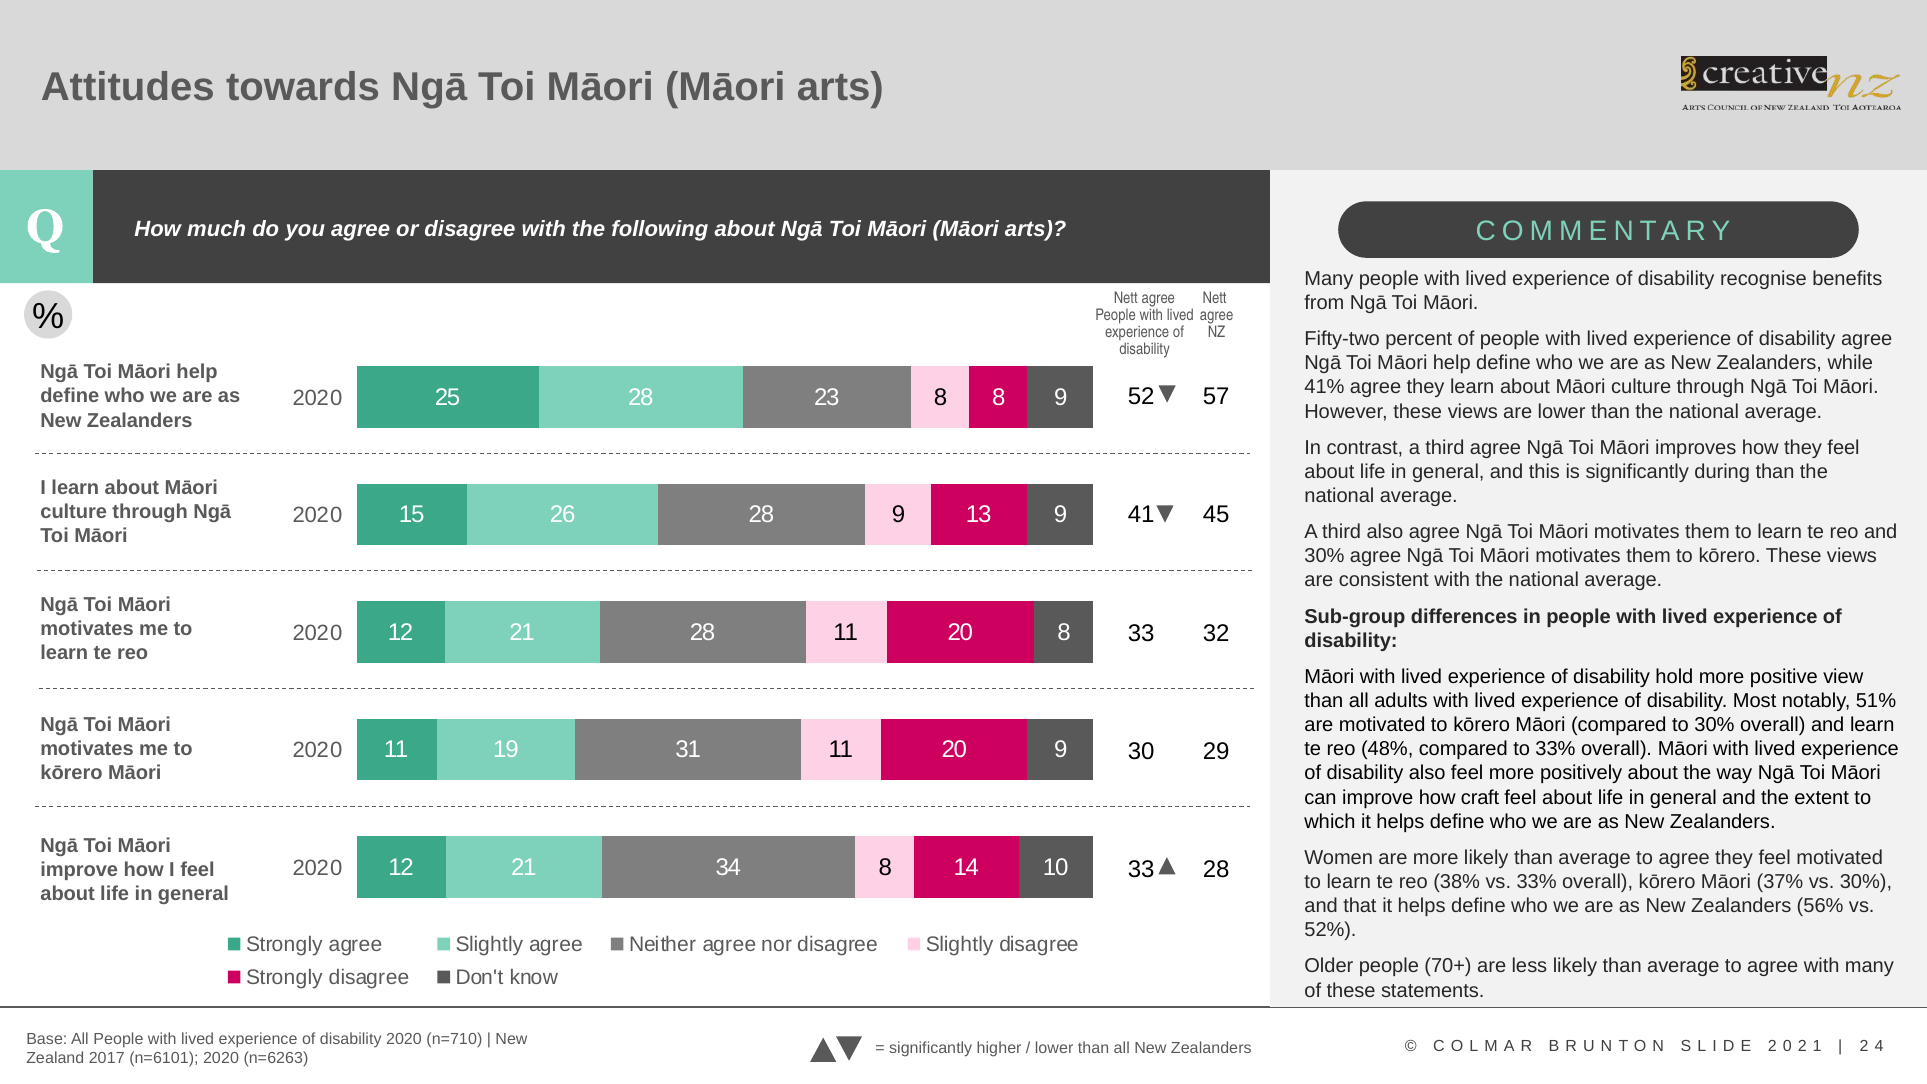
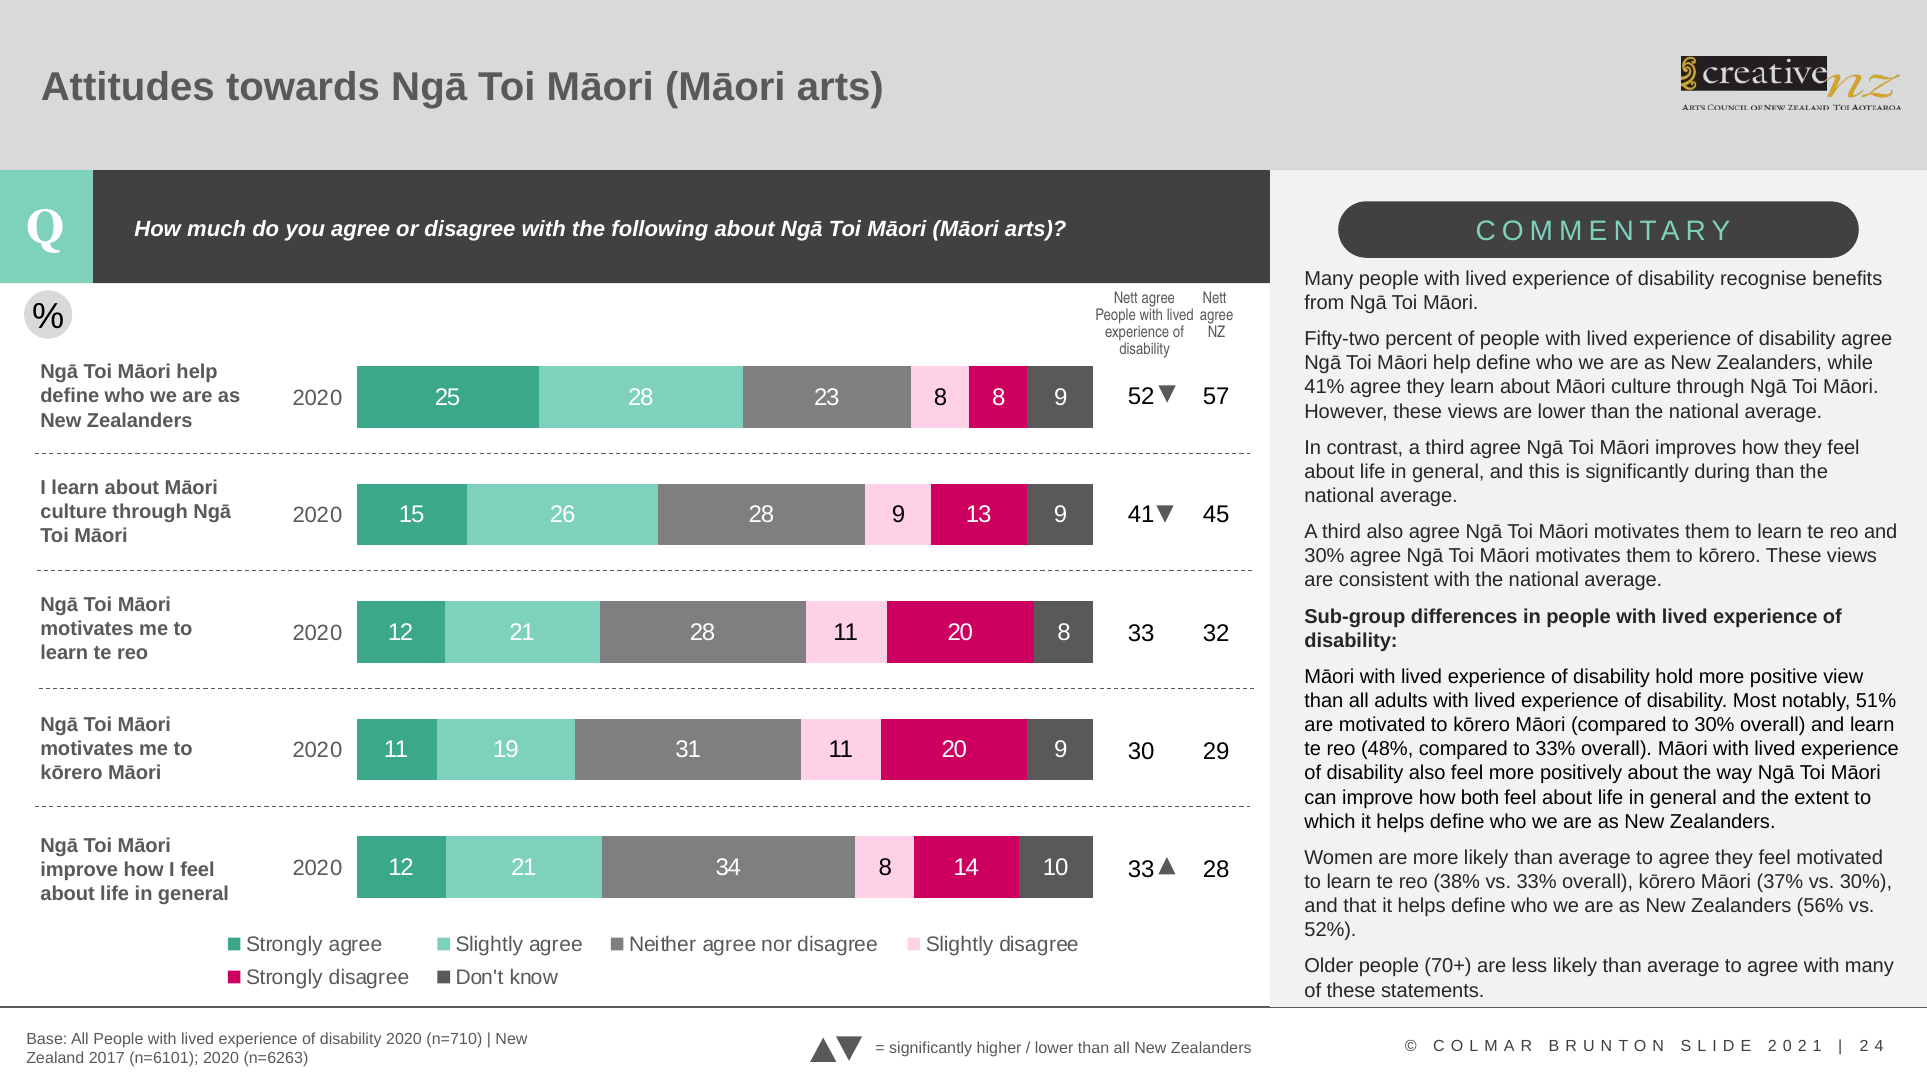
craft: craft -> both
